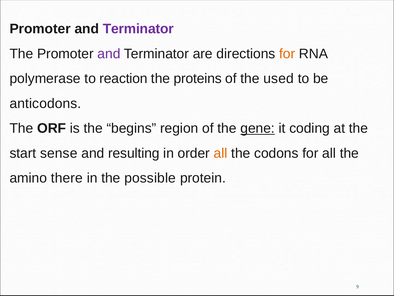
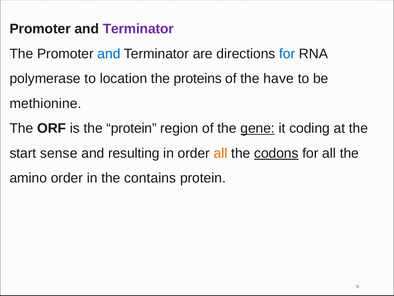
and at (109, 54) colour: purple -> blue
for at (287, 54) colour: orange -> blue
reaction: reaction -> location
used: used -> have
anticodons: anticodons -> methionine
the begins: begins -> protein
codons underline: none -> present
amino there: there -> order
possible: possible -> contains
